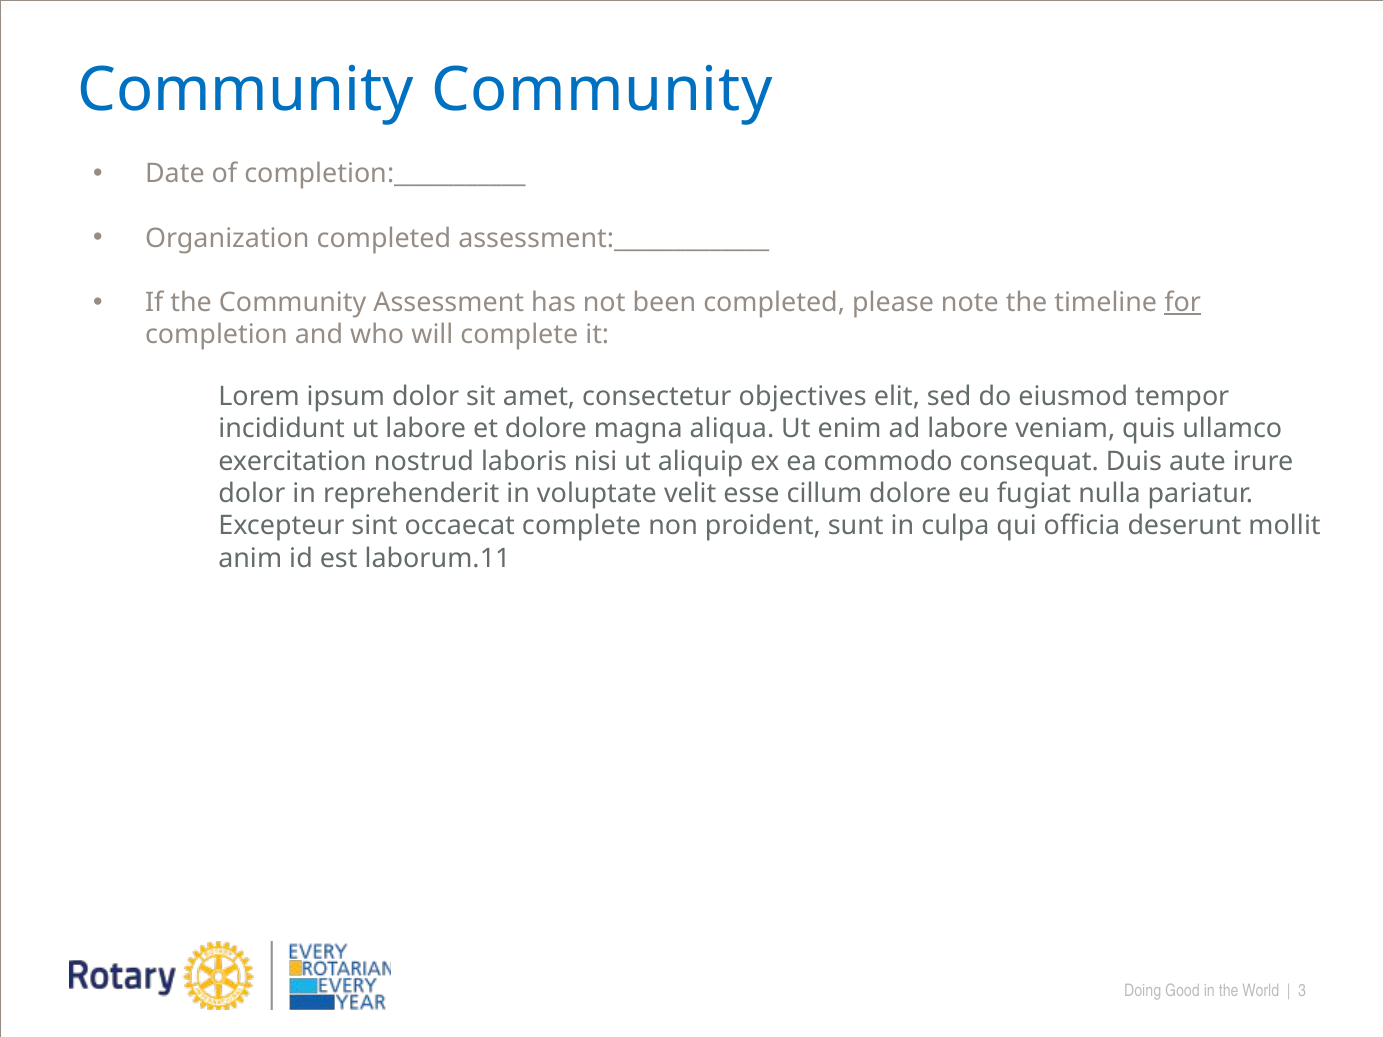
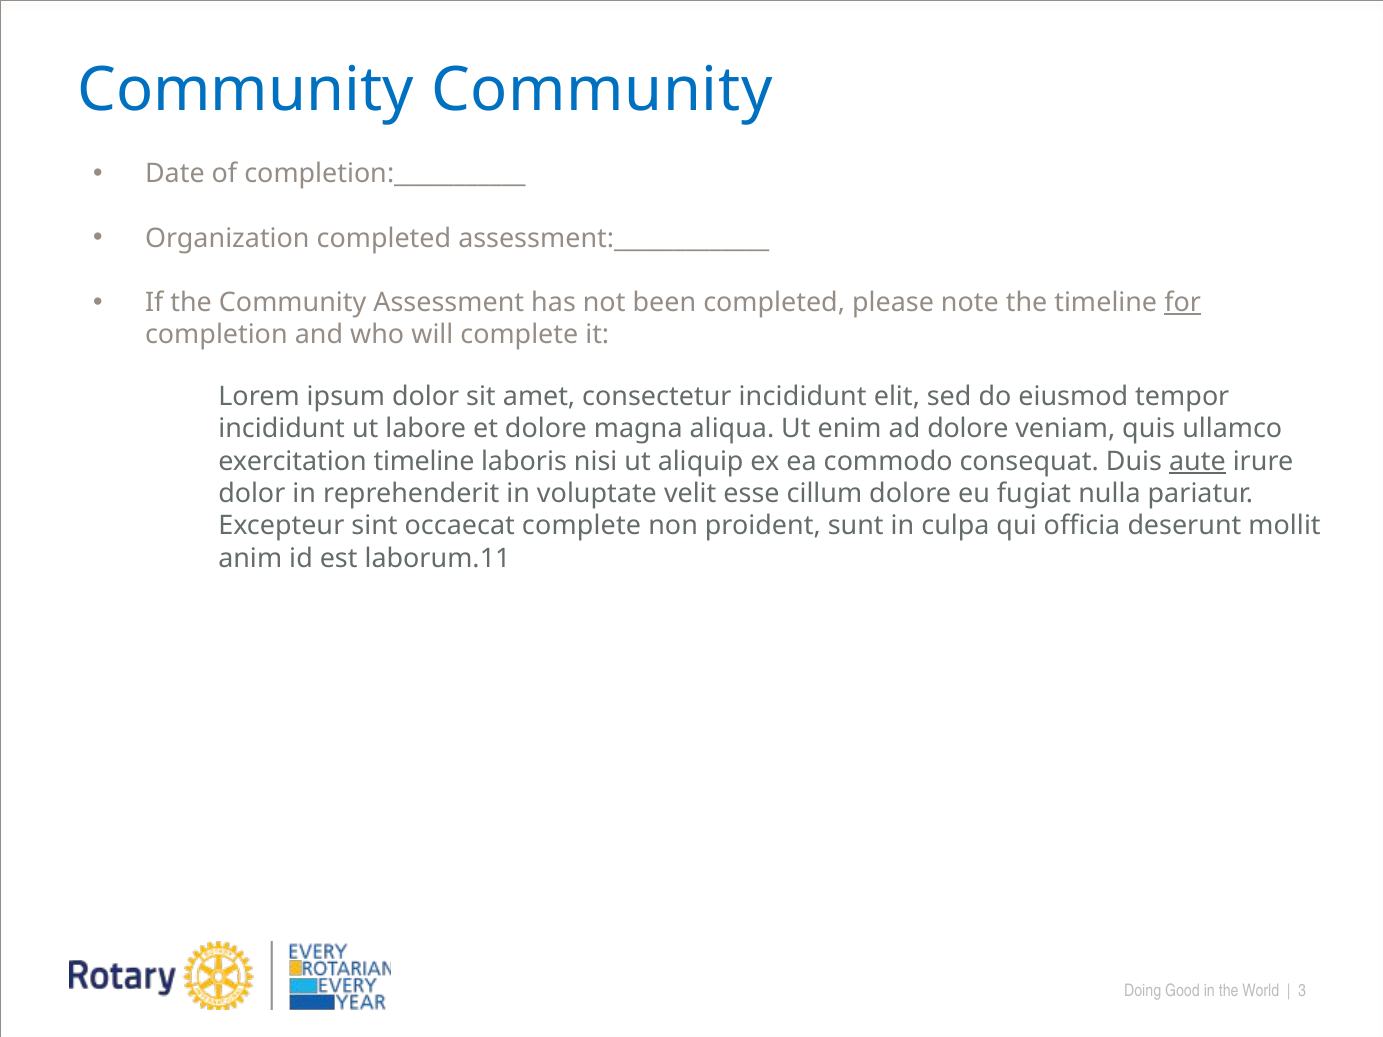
consectetur objectives: objectives -> incididunt
ad labore: labore -> dolore
exercitation nostrud: nostrud -> timeline
aute underline: none -> present
